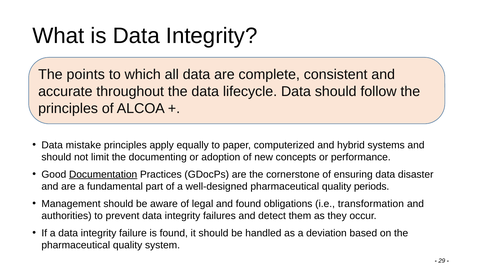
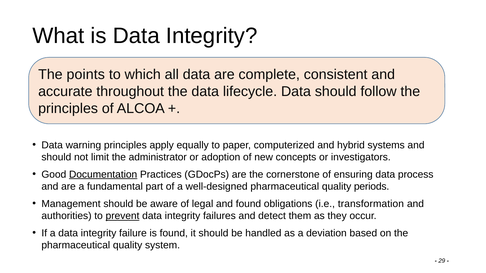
mistake: mistake -> warning
documenting: documenting -> administrator
performance: performance -> investigators
disaster: disaster -> process
prevent underline: none -> present
